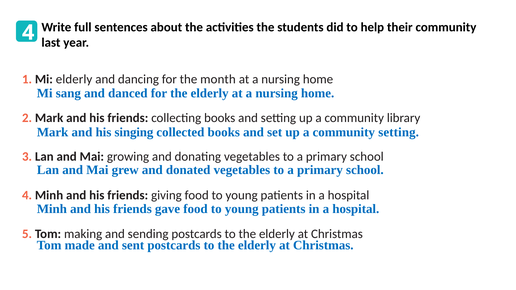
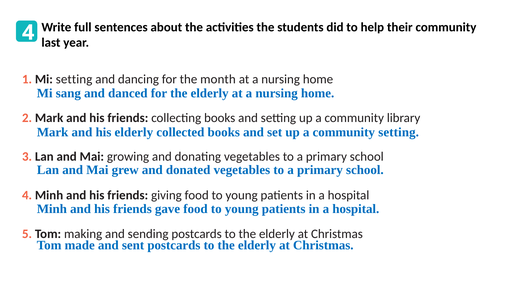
Mi elderly: elderly -> setting
his singing: singing -> elderly
